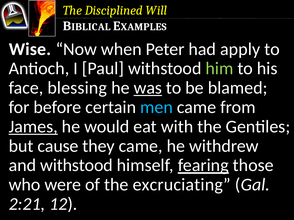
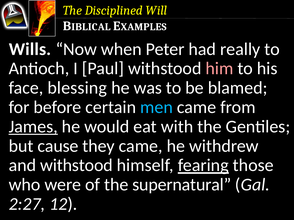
Wise: Wise -> Wills
apply: apply -> really
him colour: light green -> pink
was underline: present -> none
excruciating: excruciating -> supernatural
2:21: 2:21 -> 2:27
